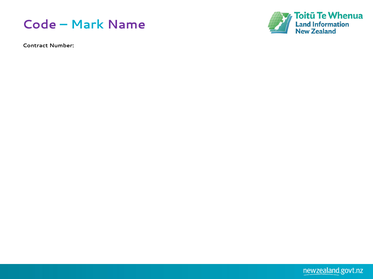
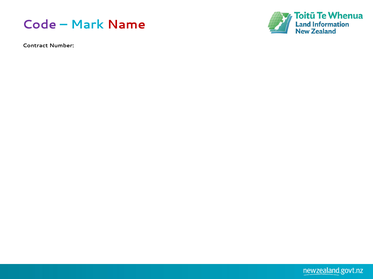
Name colour: purple -> red
